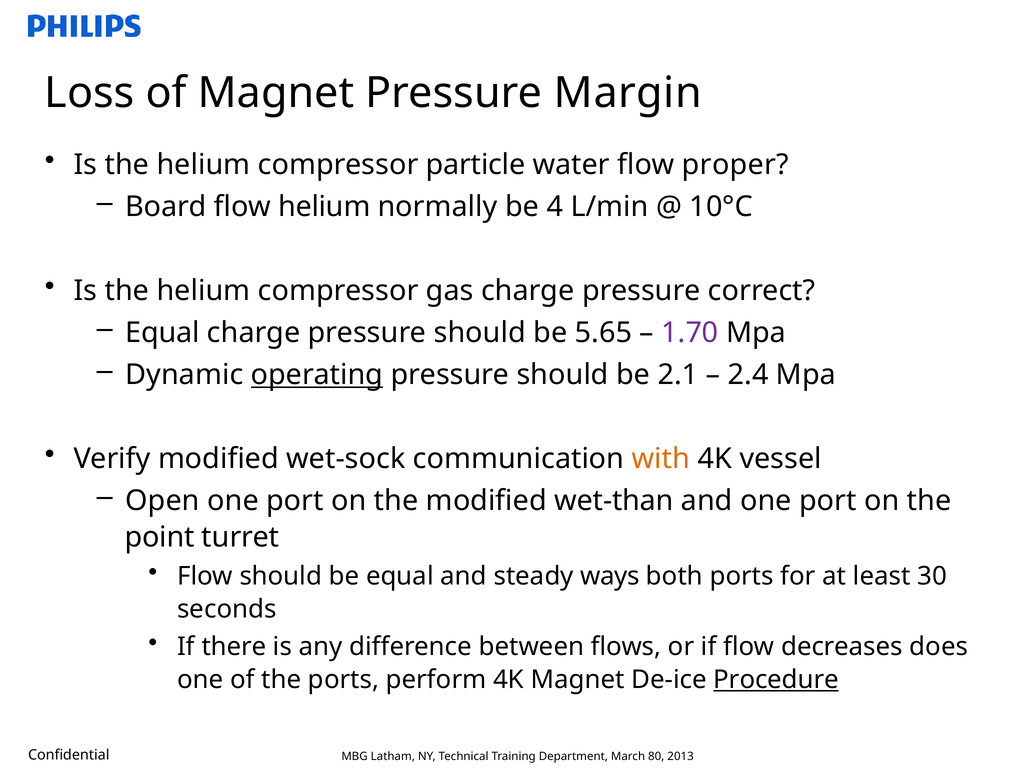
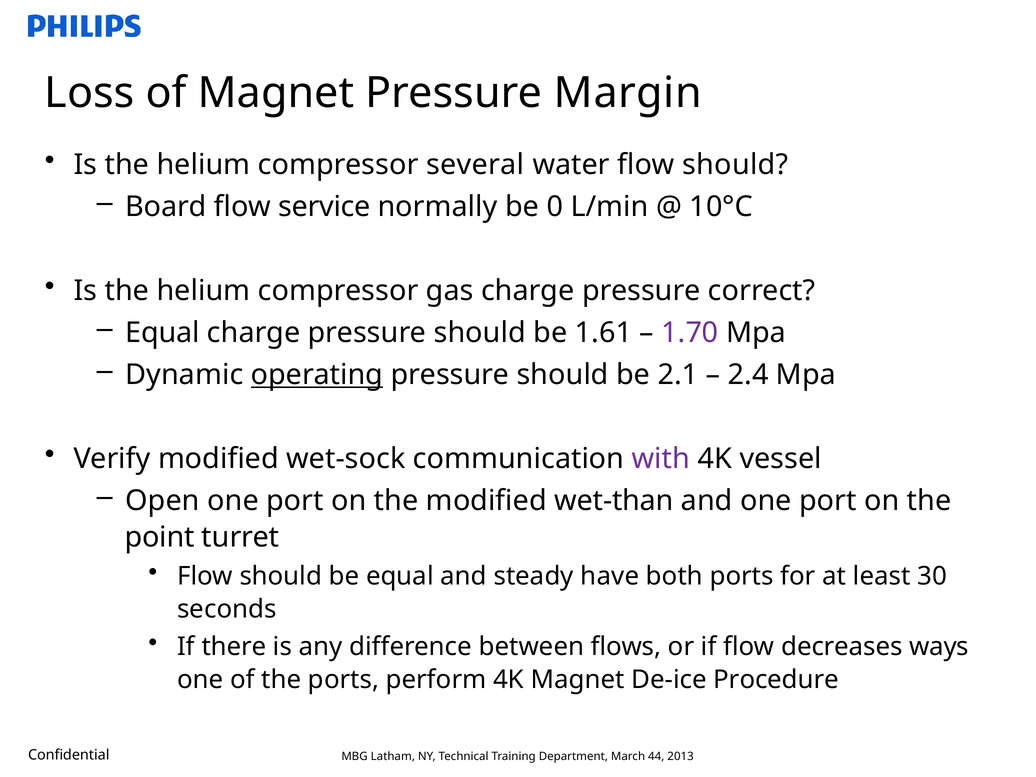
particle: particle -> several
water flow proper: proper -> should
flow helium: helium -> service
4: 4 -> 0
5.65: 5.65 -> 1.61
with colour: orange -> purple
ways: ways -> have
does: does -> ways
Procedure underline: present -> none
80: 80 -> 44
